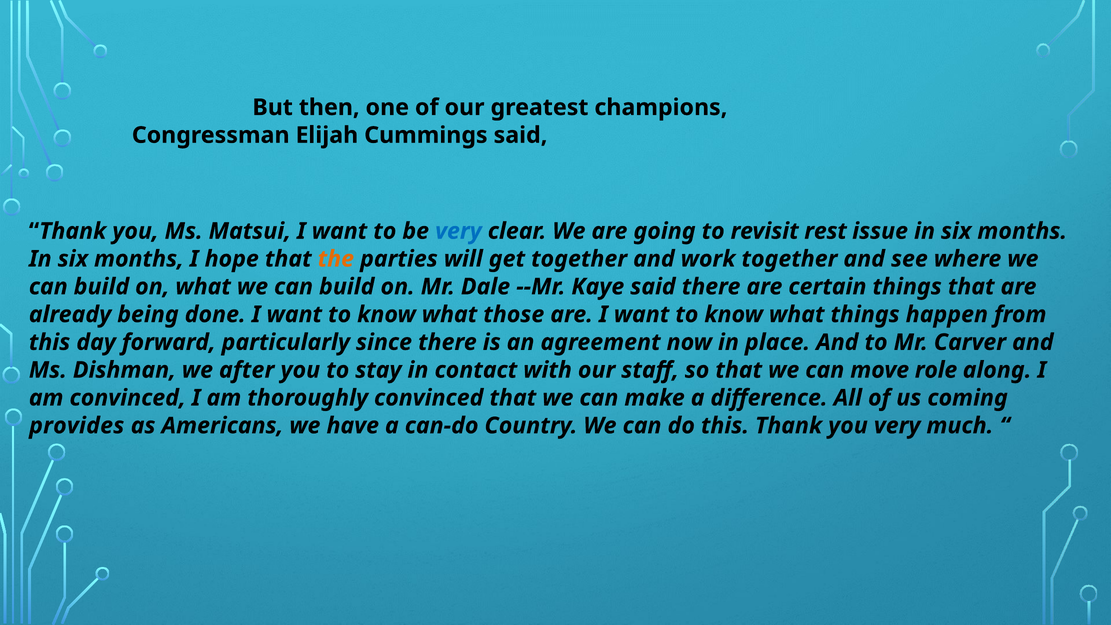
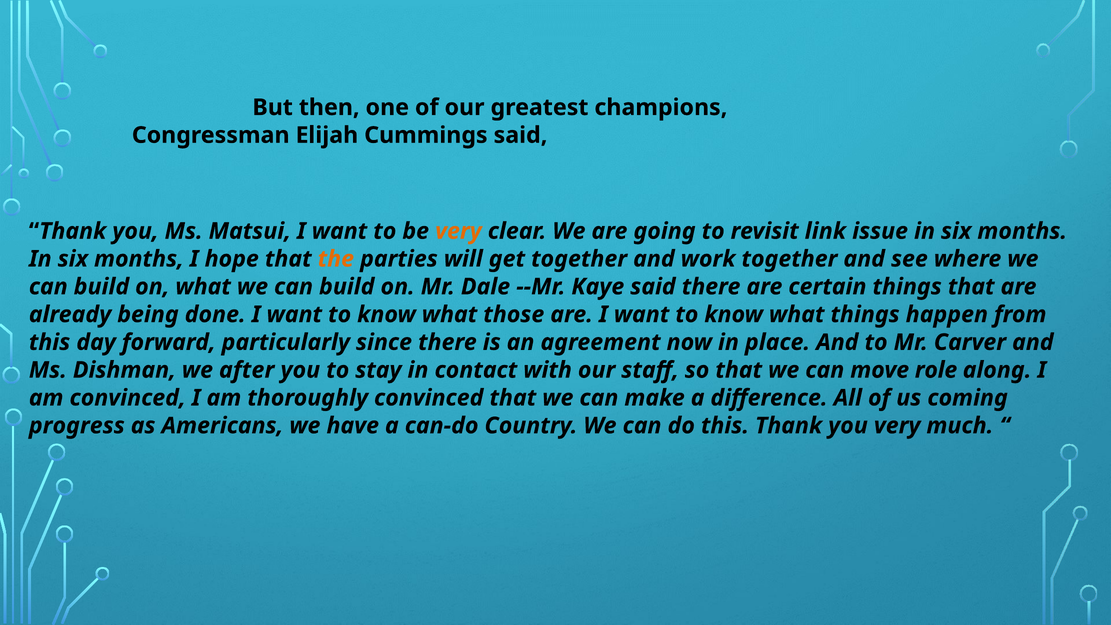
very at (458, 231) colour: blue -> orange
rest: rest -> link
provides: provides -> progress
